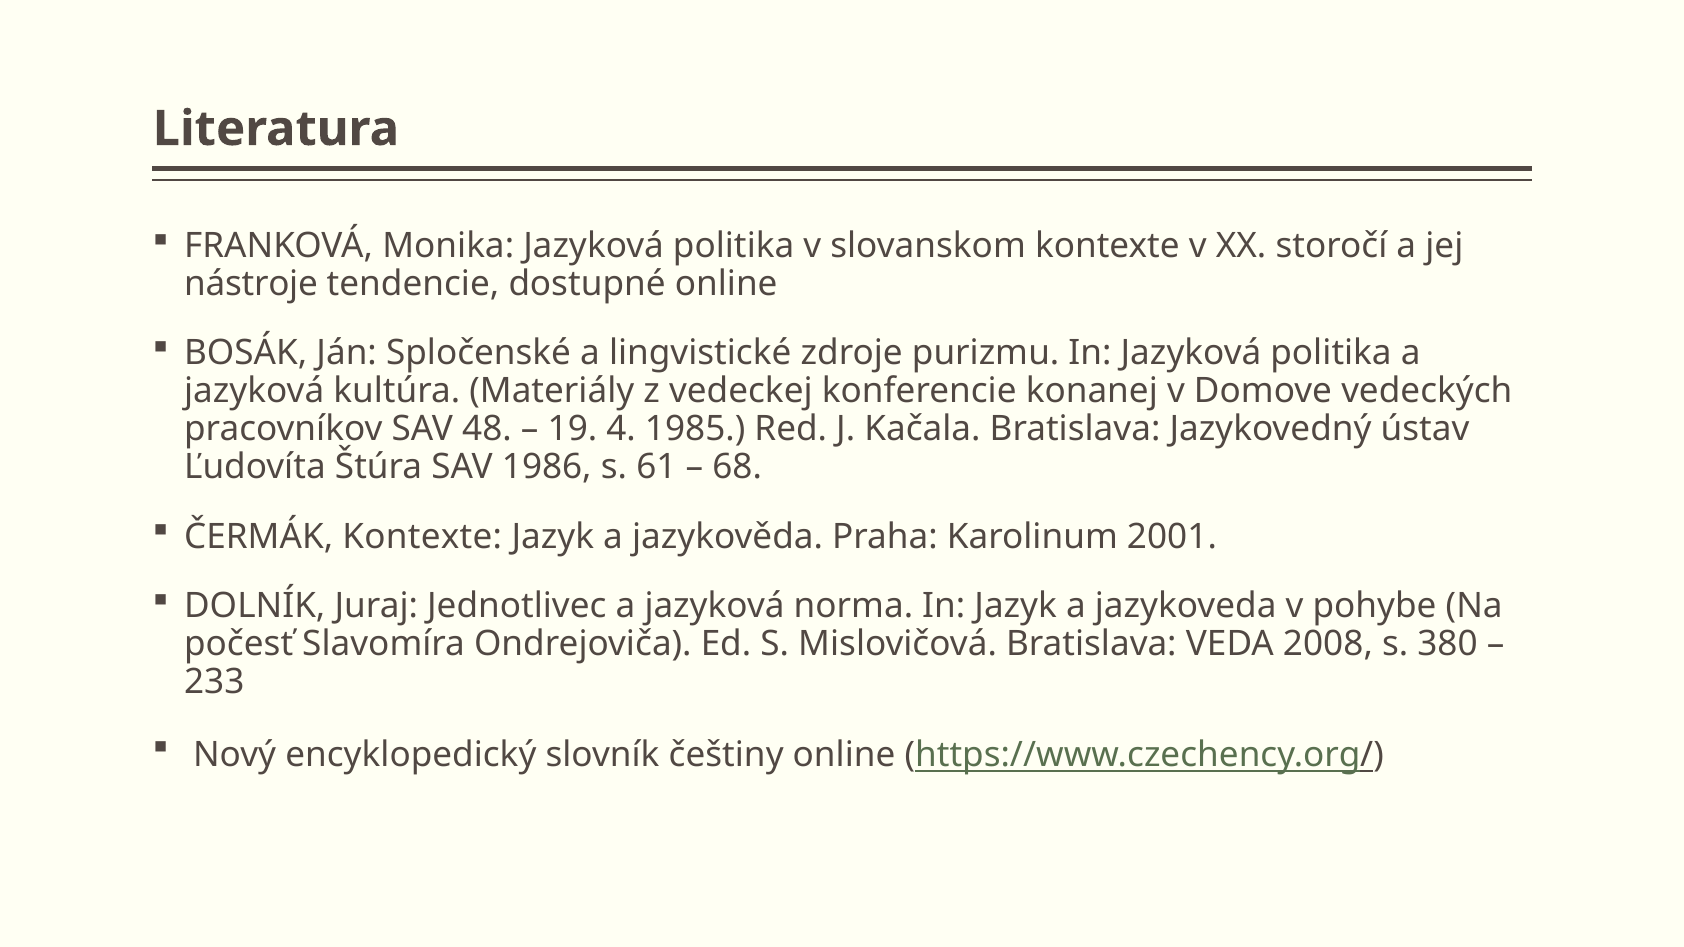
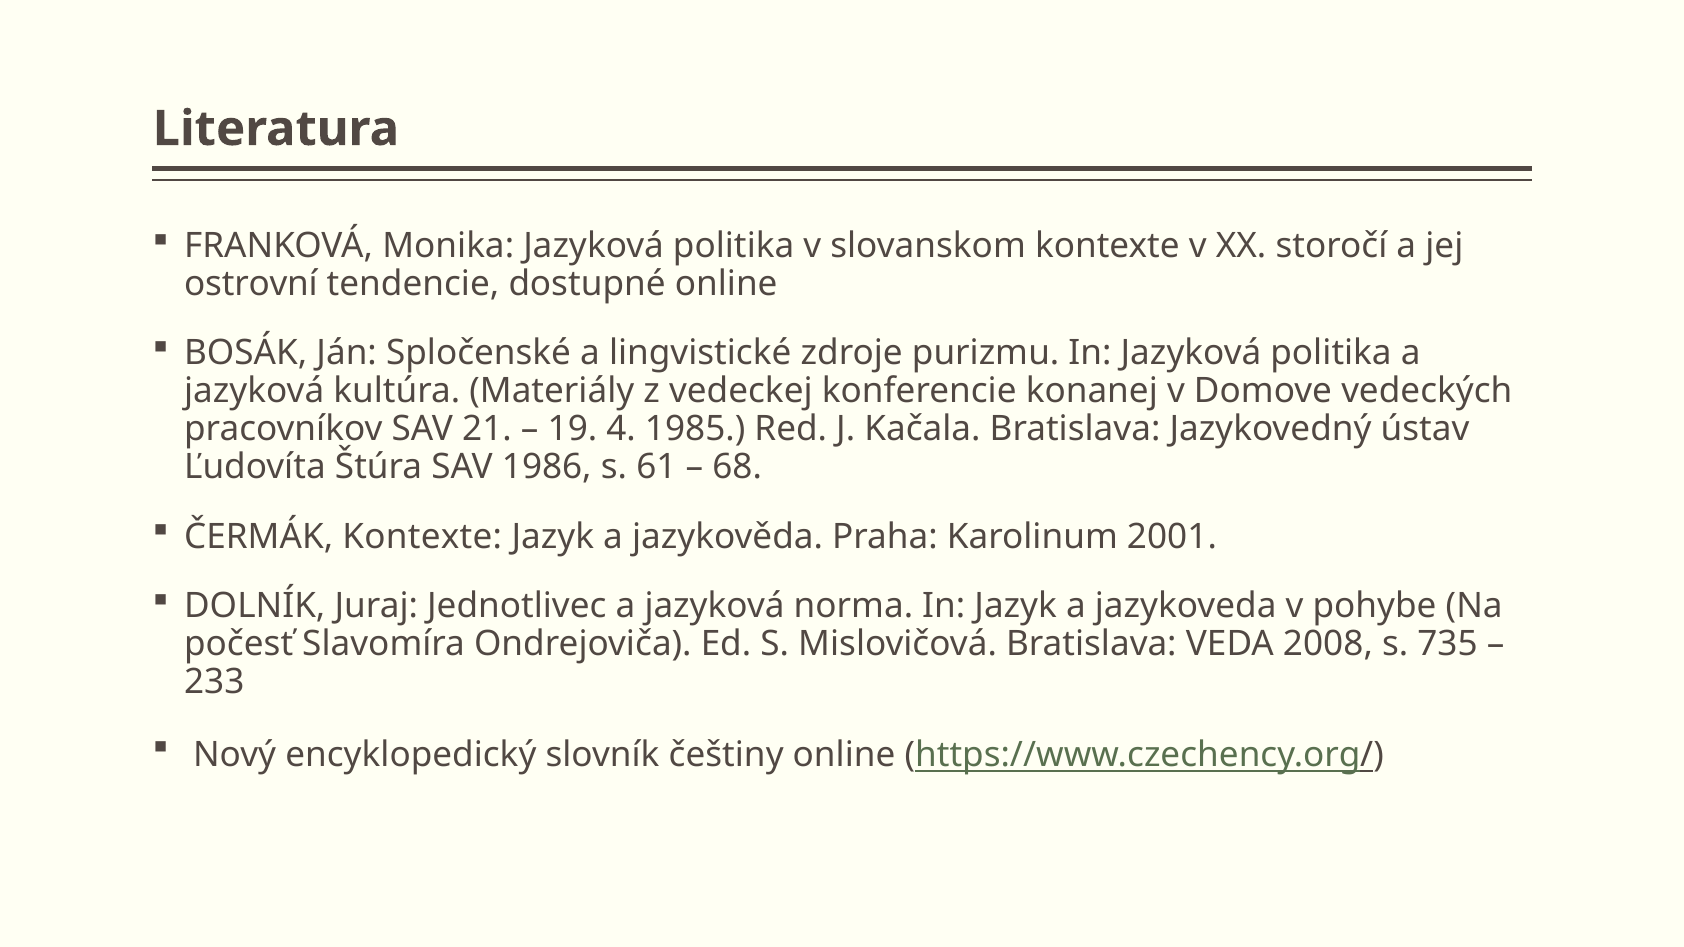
nástroje: nástroje -> ostrovní
48: 48 -> 21
380: 380 -> 735
